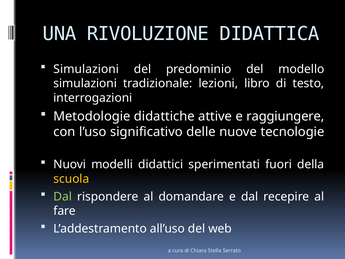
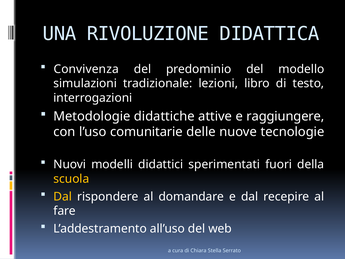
Simulazioni at (86, 69): Simulazioni -> Convivenza
significativo: significativo -> comunitarie
Dal at (63, 196) colour: light green -> yellow
